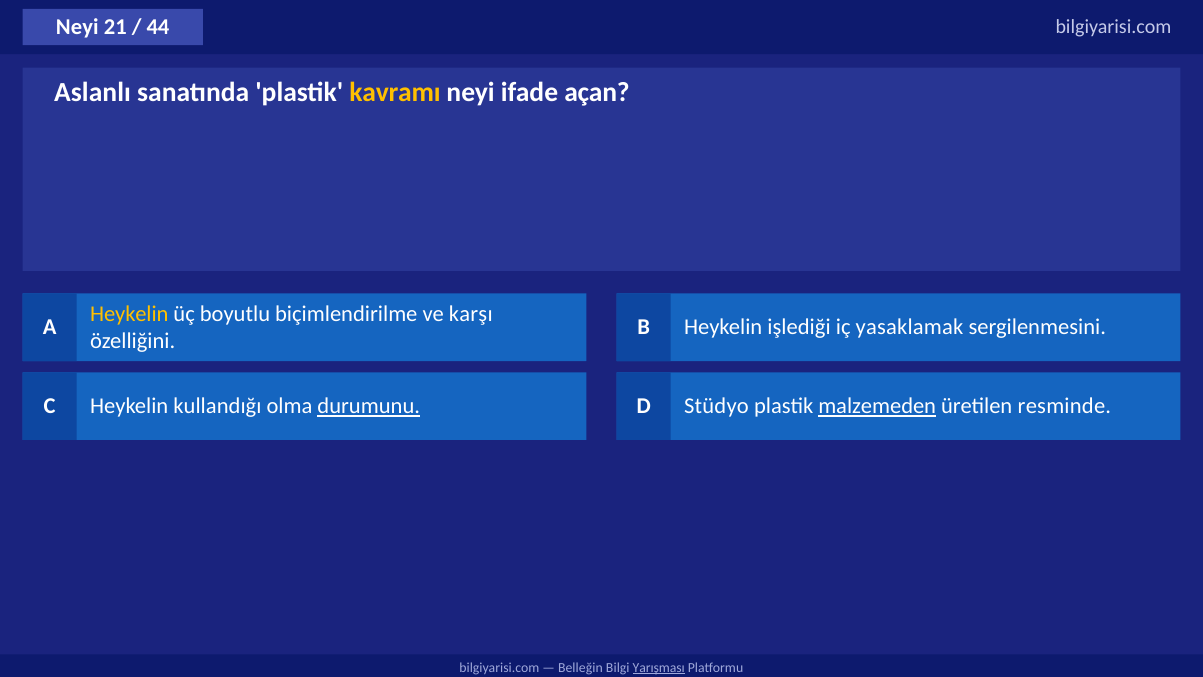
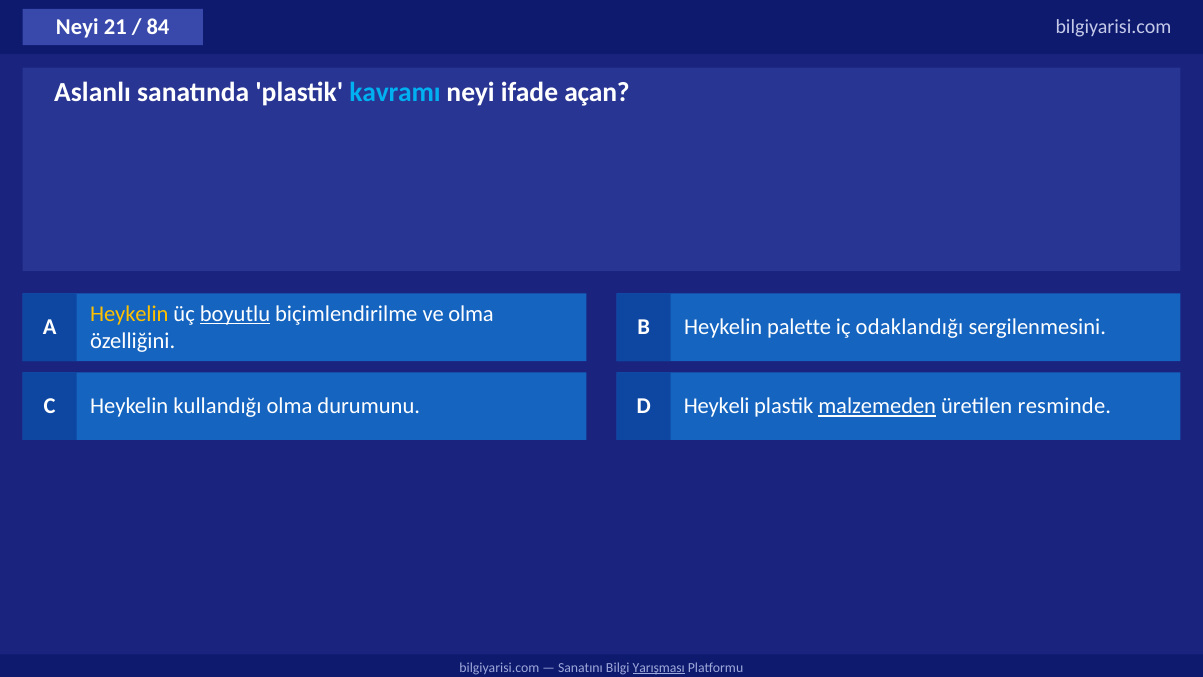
44: 44 -> 84
kavramı colour: yellow -> light blue
boyutlu underline: none -> present
ve karşı: karşı -> olma
işlediği: işlediği -> palette
yasaklamak: yasaklamak -> odaklandığı
durumunu underline: present -> none
Stüdyo: Stüdyo -> Heykeli
Belleğin: Belleğin -> Sanatını
